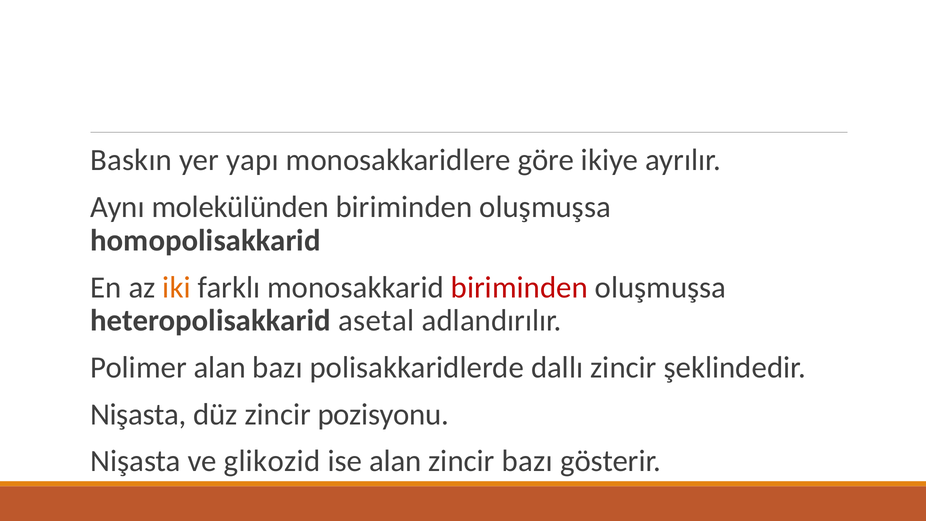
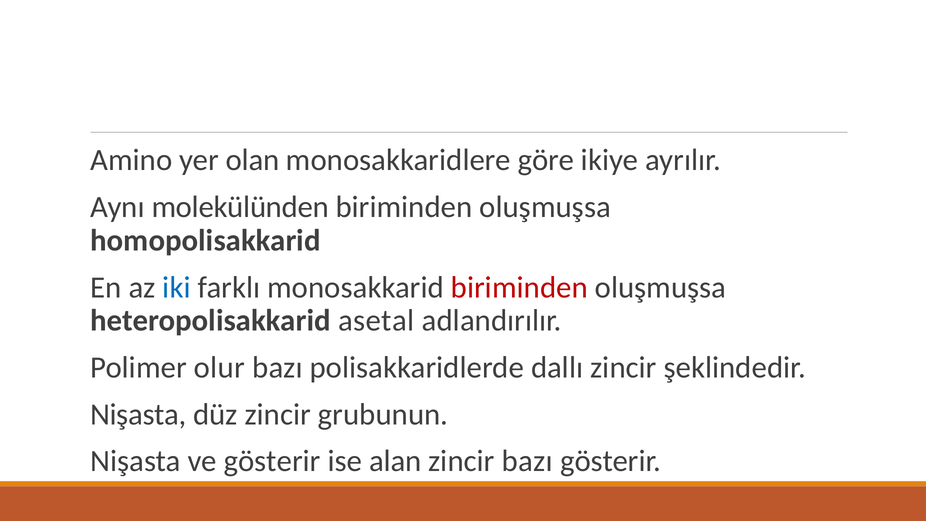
Baskın: Baskın -> Amino
yapı: yapı -> olan
iki colour: orange -> blue
Polimer alan: alan -> olur
pozisyonu: pozisyonu -> grubunun
ve glikozid: glikozid -> gösterir
